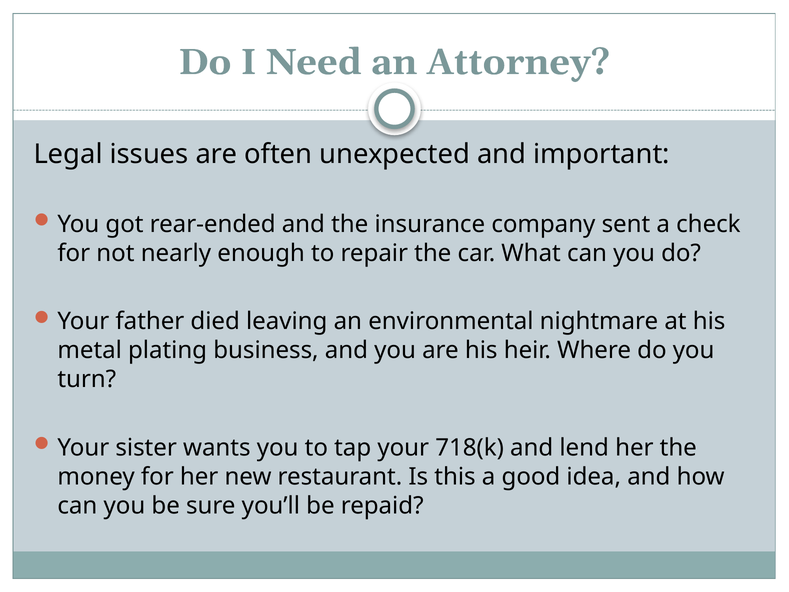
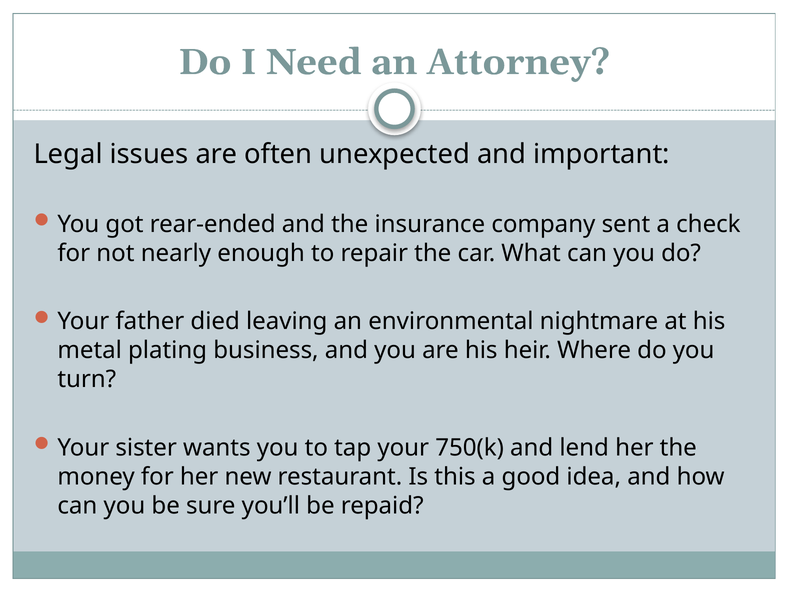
718(k: 718(k -> 750(k
